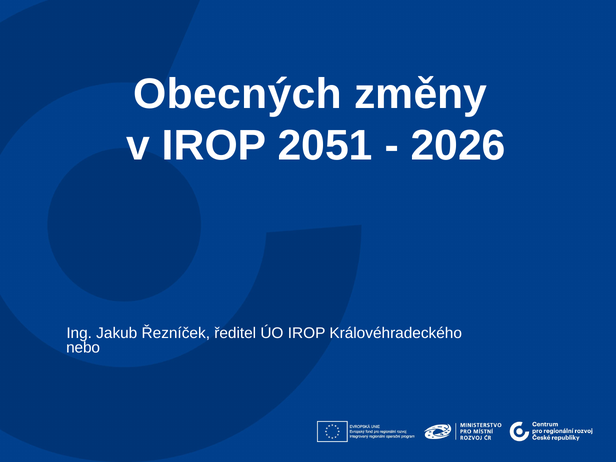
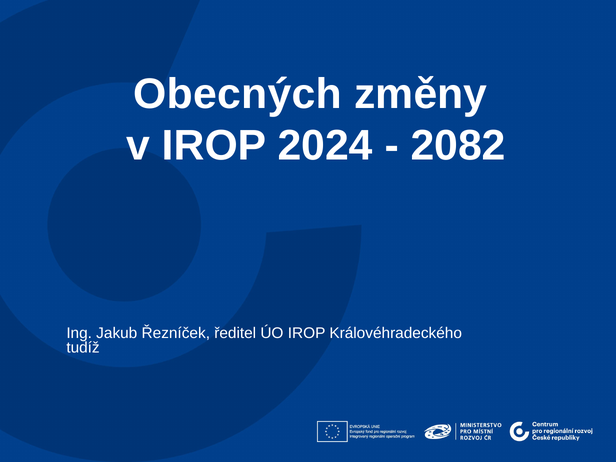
2051: 2051 -> 2024
2026: 2026 -> 2082
nebo: nebo -> tudíž
